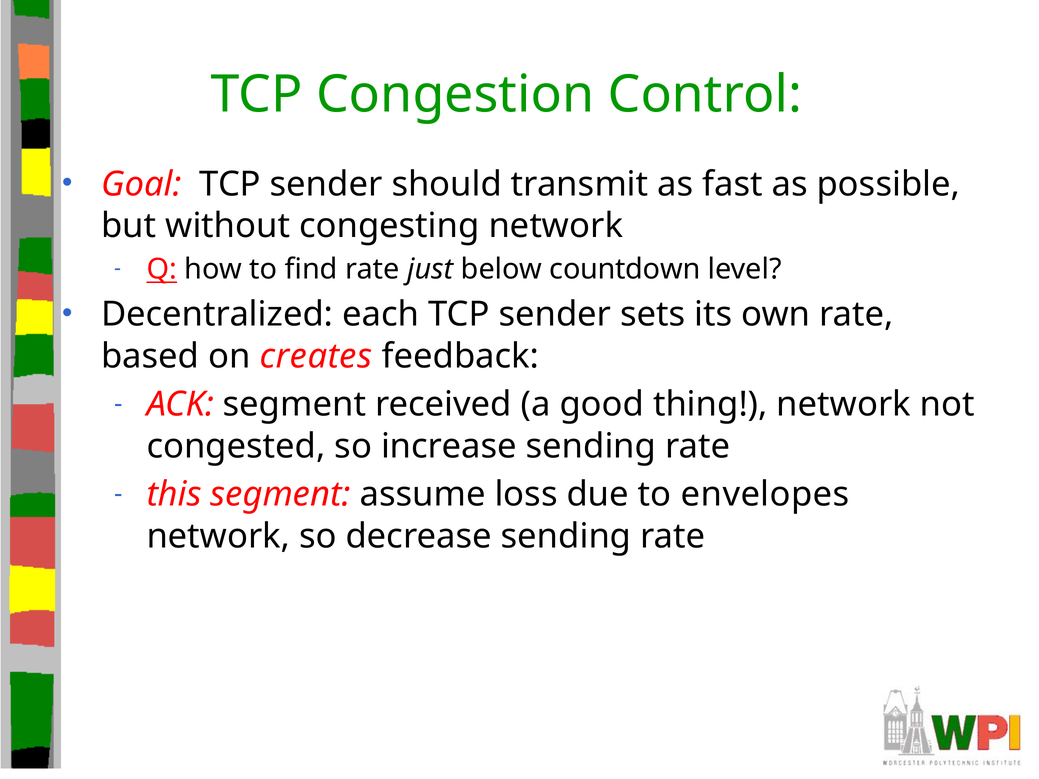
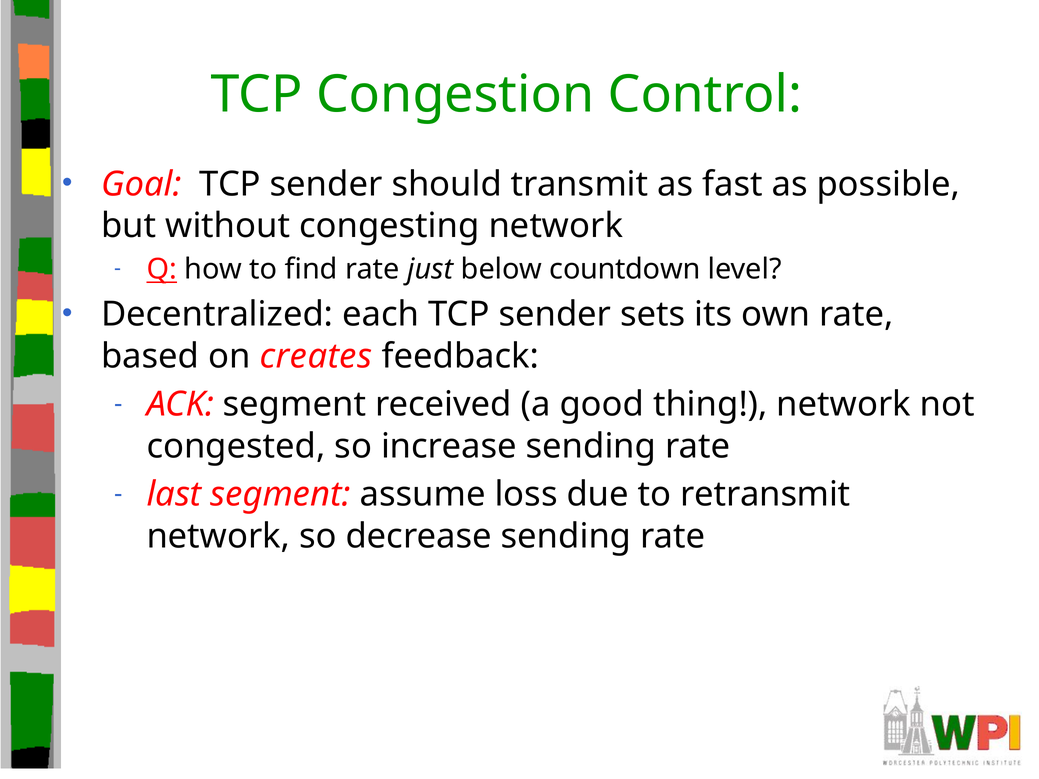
this: this -> last
envelopes: envelopes -> retransmit
